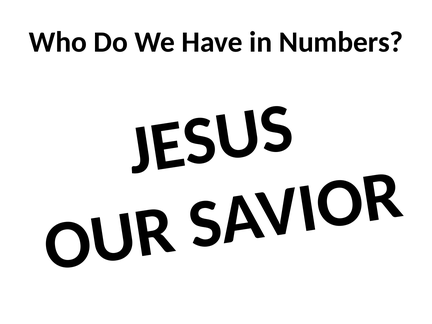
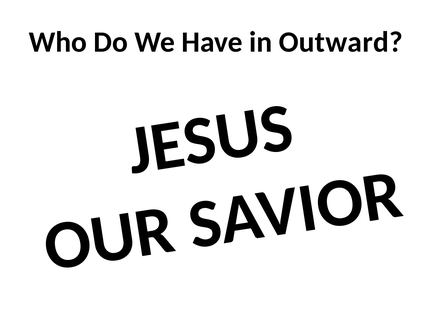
Numbers: Numbers -> Outward
